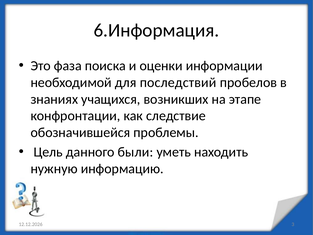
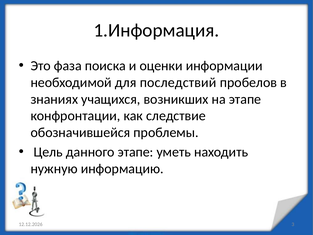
6.Информация: 6.Информация -> 1.Информация
данного были: были -> этапе
